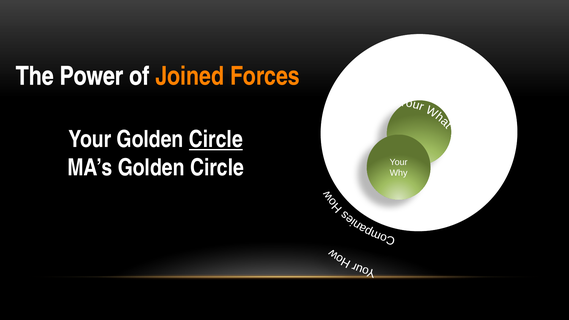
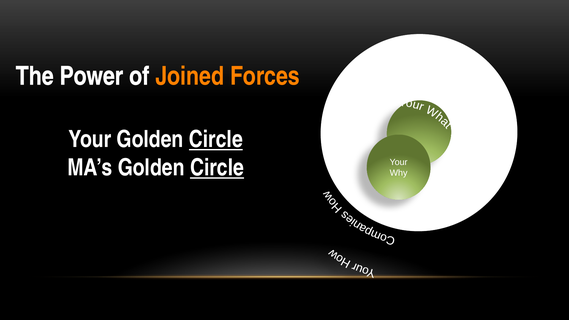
Circle at (217, 168) underline: none -> present
